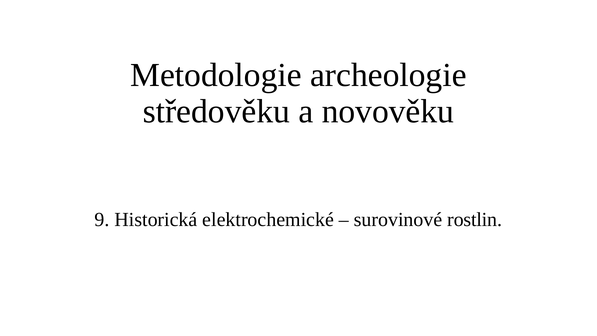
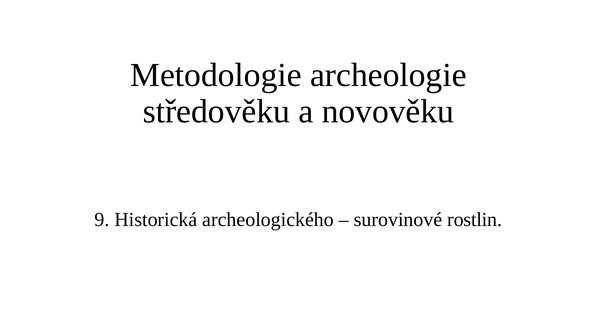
elektrochemické: elektrochemické -> archeologického
